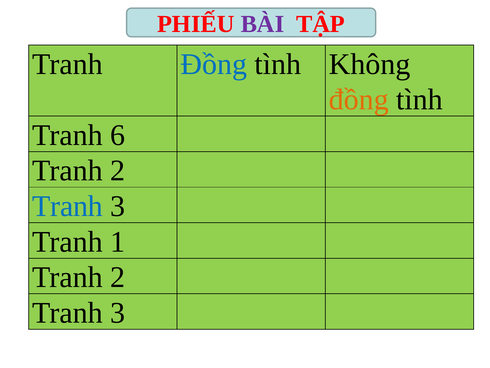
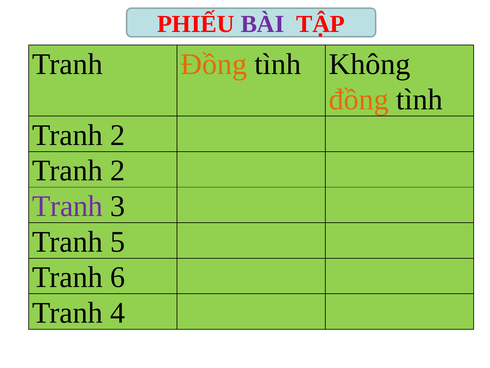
Đồng at (214, 64) colour: blue -> orange
6 at (118, 135): 6 -> 2
Tranh at (68, 206) colour: blue -> purple
1: 1 -> 5
2 at (118, 277): 2 -> 6
3 at (118, 312): 3 -> 4
